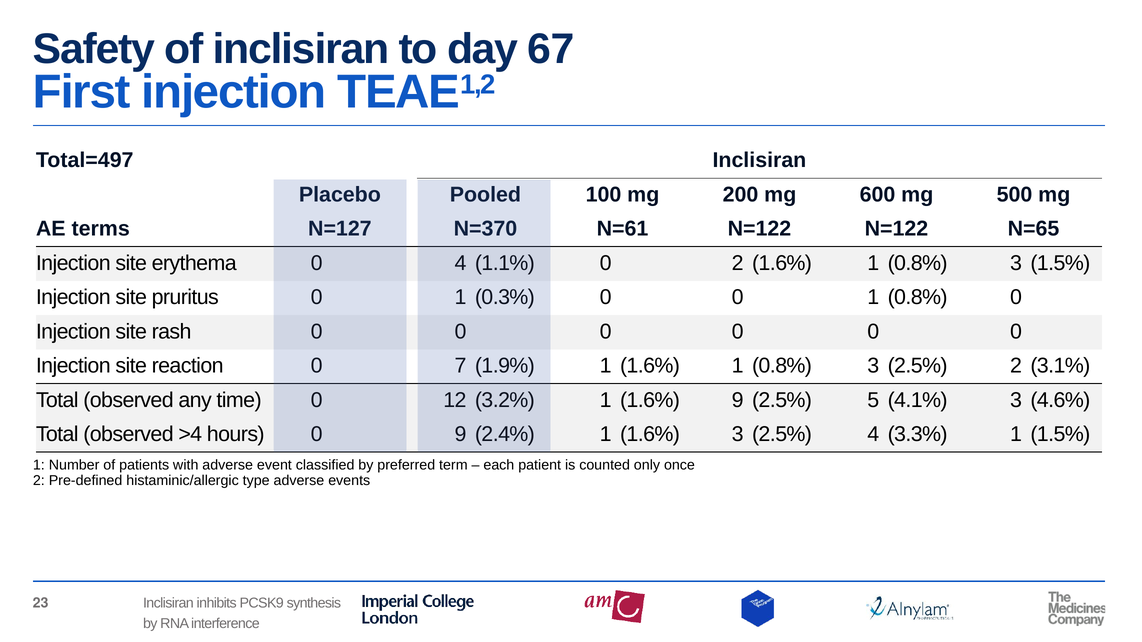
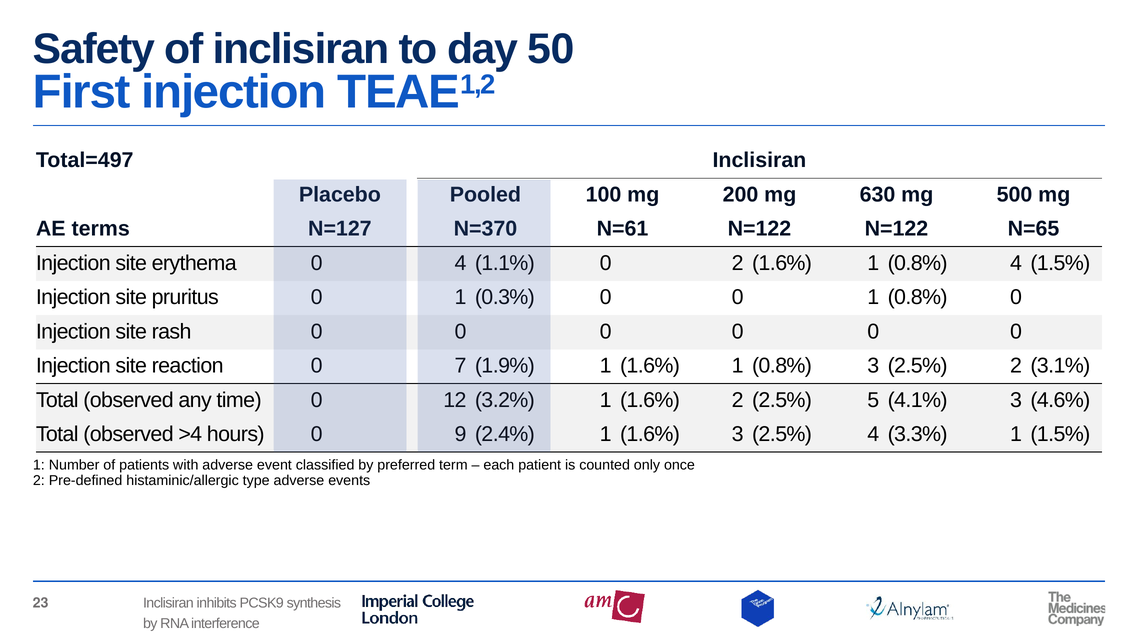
67: 67 -> 50
600: 600 -> 630
3 at (1016, 263): 3 -> 4
1.6% 9: 9 -> 2
